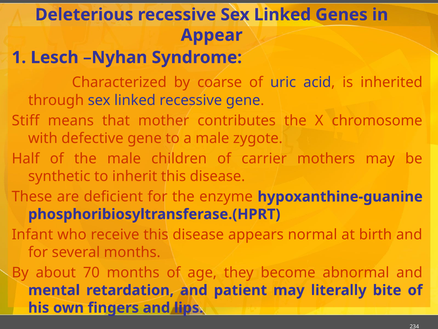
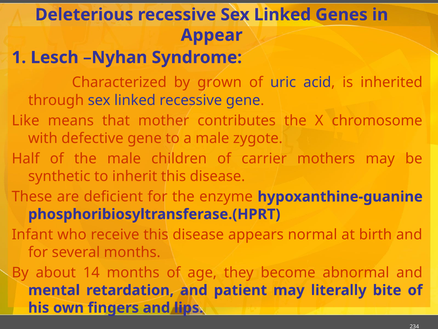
coarse: coarse -> grown
Stiff: Stiff -> Like
70: 70 -> 14
